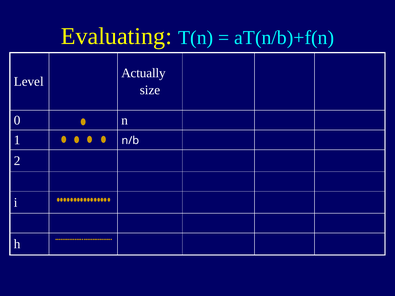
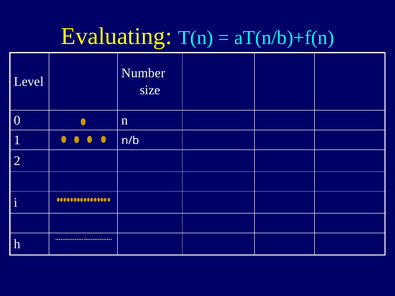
Actually: Actually -> Number
